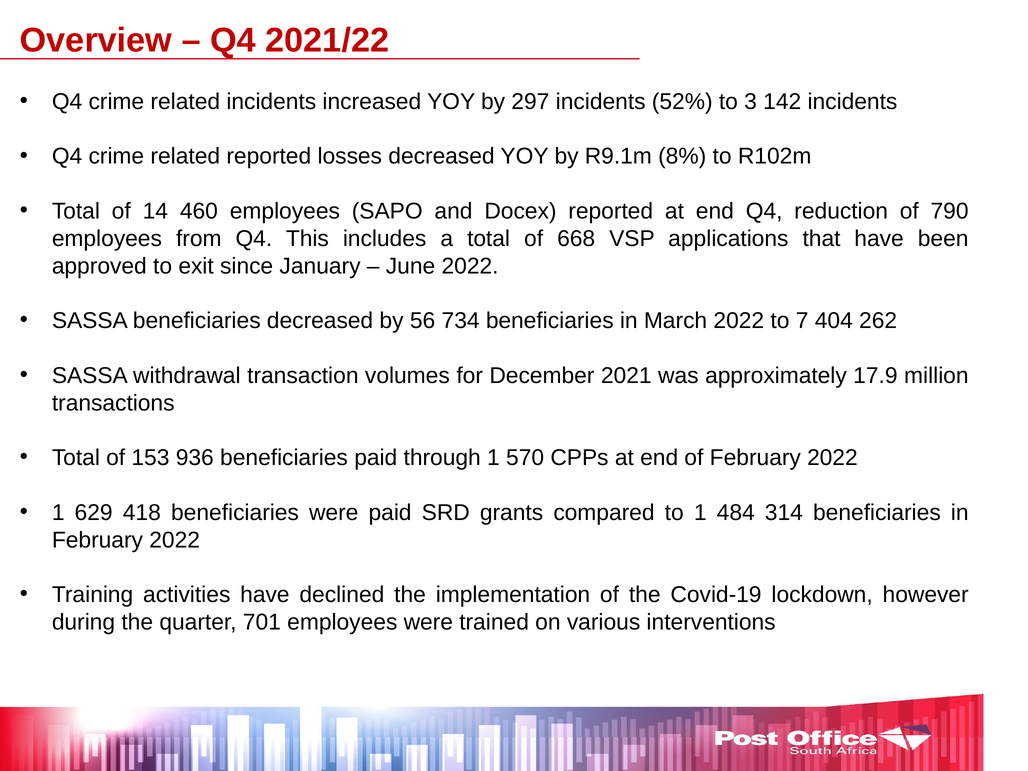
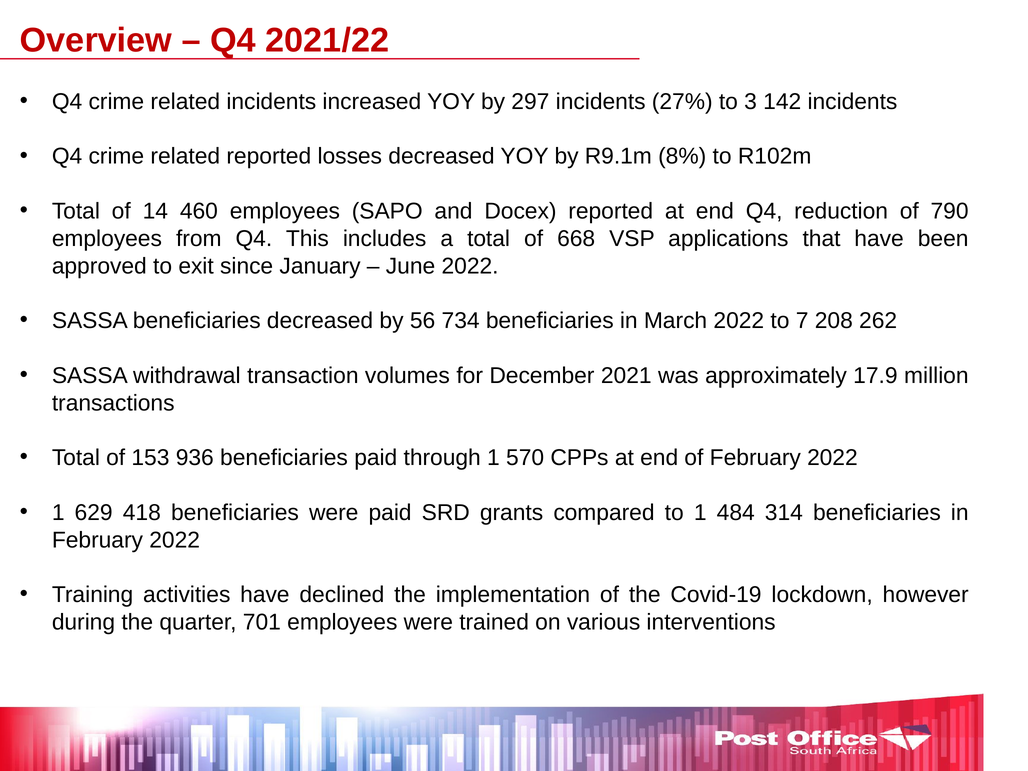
52%: 52% -> 27%
404: 404 -> 208
